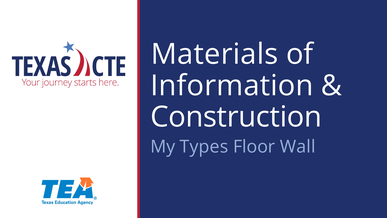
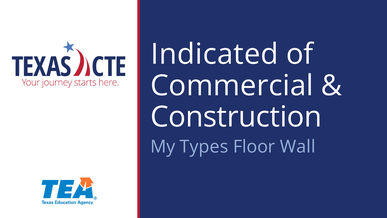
Materials: Materials -> Indicated
Information: Information -> Commercial
